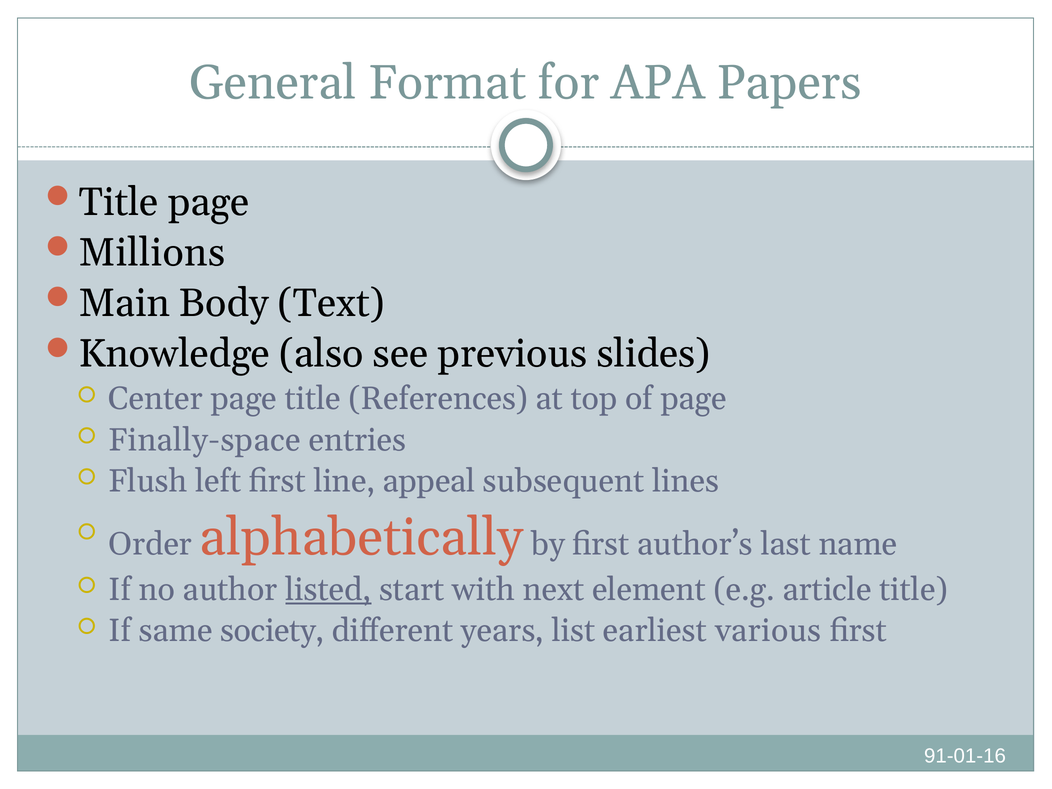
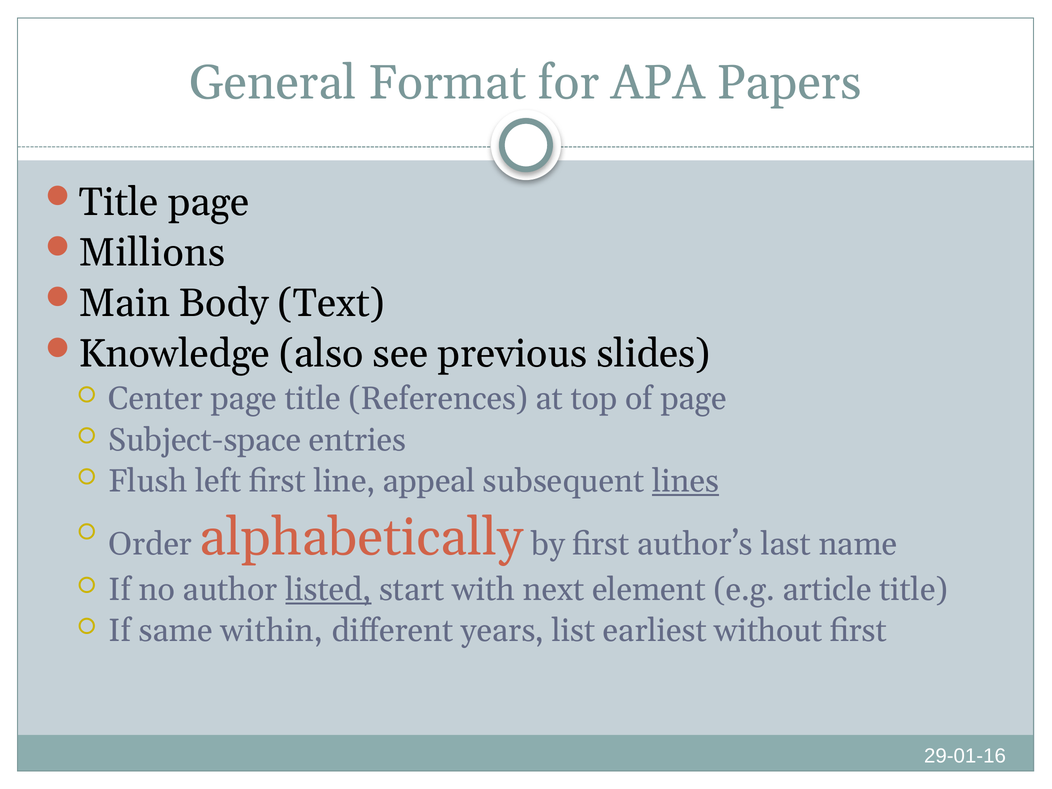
Finally-space: Finally-space -> Subject-space
lines underline: none -> present
society: society -> within
various: various -> without
91-01-16: 91-01-16 -> 29-01-16
